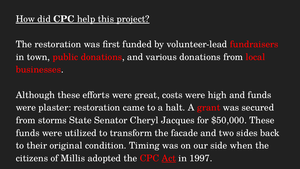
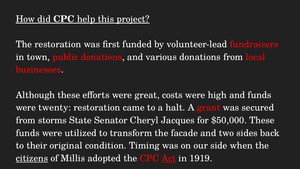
plaster: plaster -> twenty
citizens underline: none -> present
1997: 1997 -> 1919
